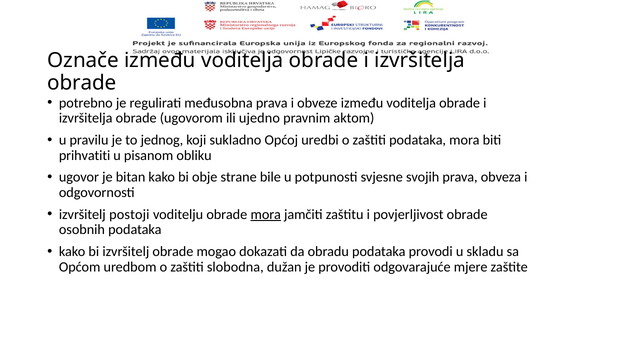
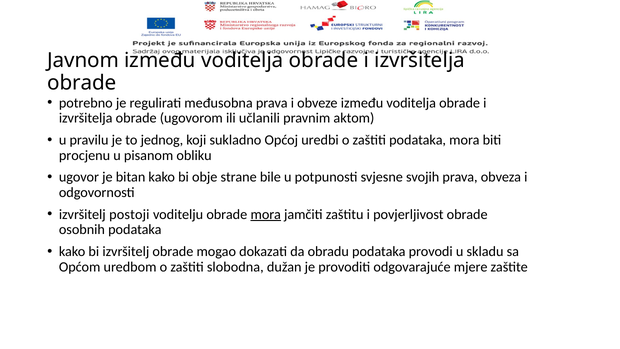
Označe: Označe -> Javnom
ujedno: ujedno -> učlanili
prihvatiti: prihvatiti -> procjenu
